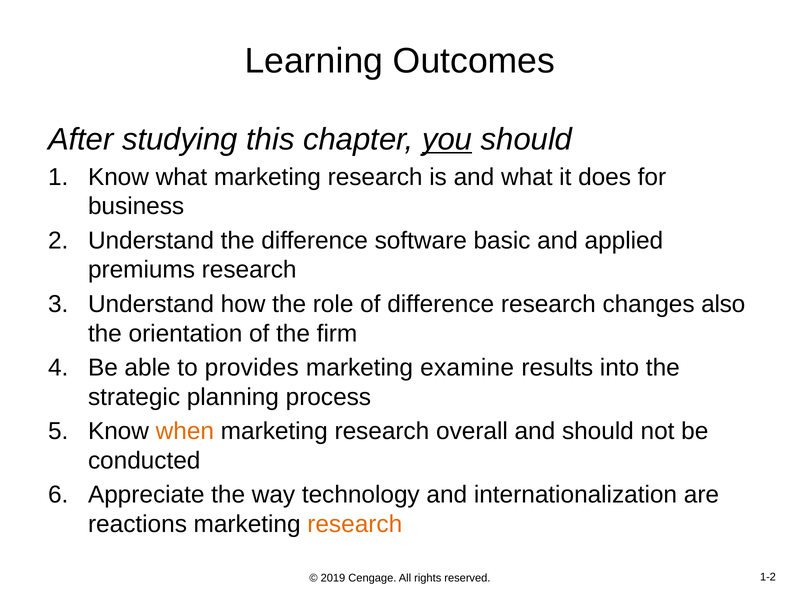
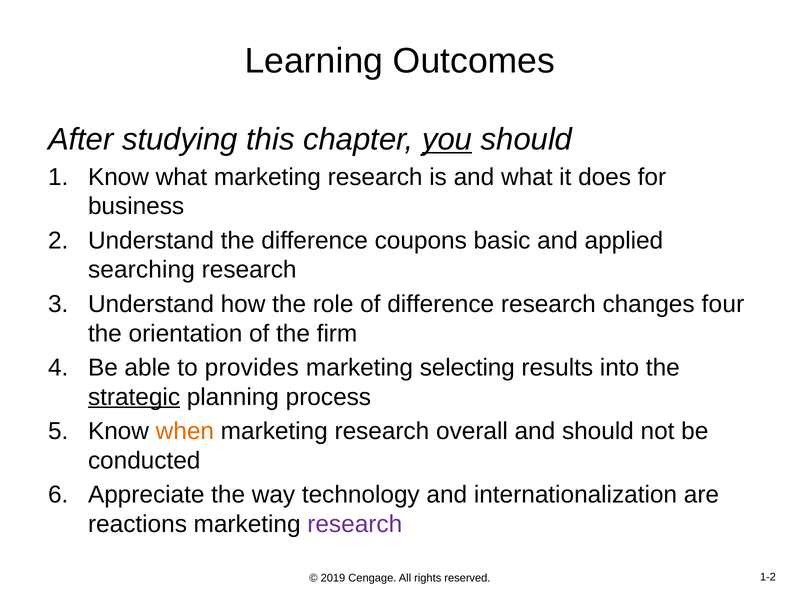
software: software -> coupons
premiums: premiums -> searching
also: also -> four
examine: examine -> selecting
strategic underline: none -> present
research at (355, 524) colour: orange -> purple
